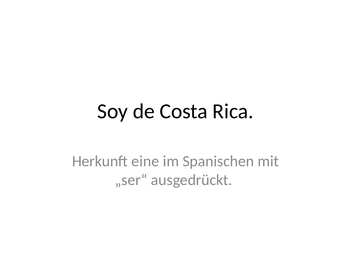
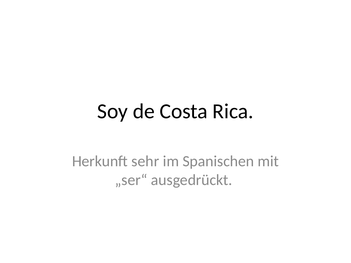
eine: eine -> sehr
